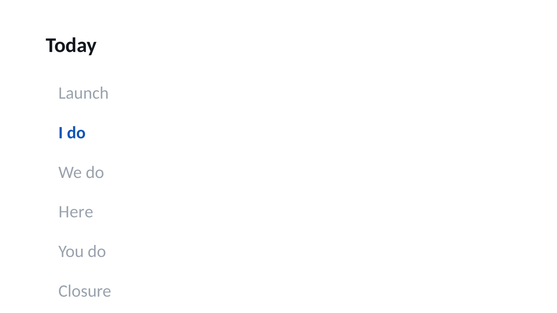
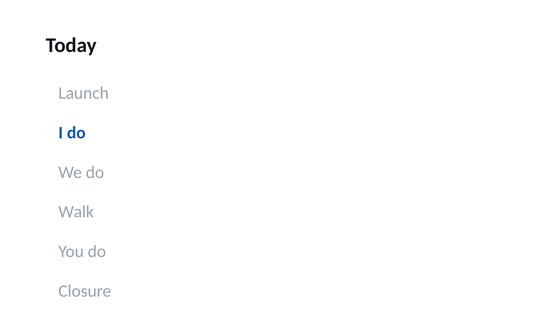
Here: Here -> Walk
